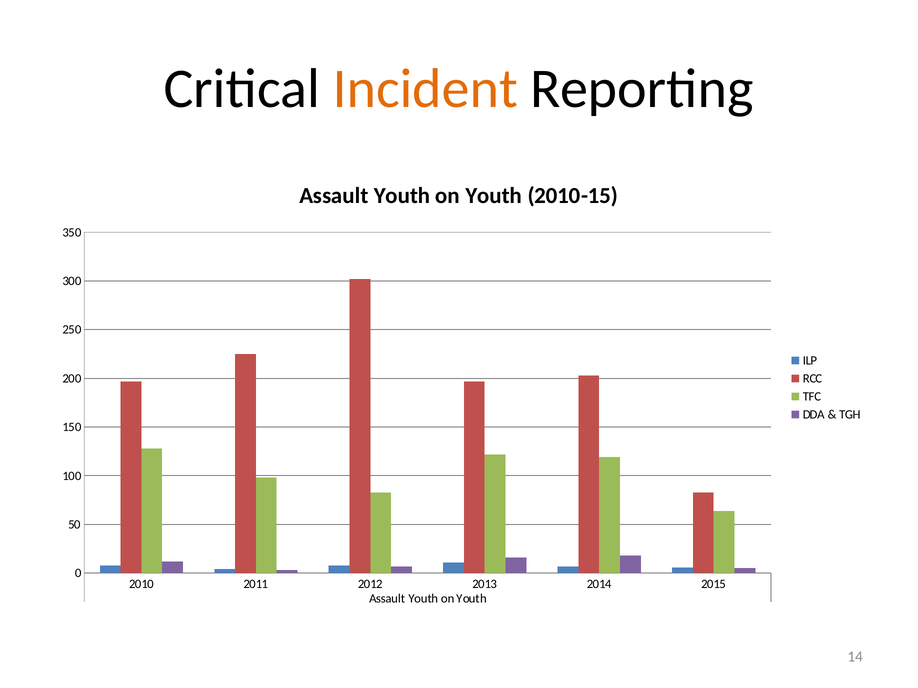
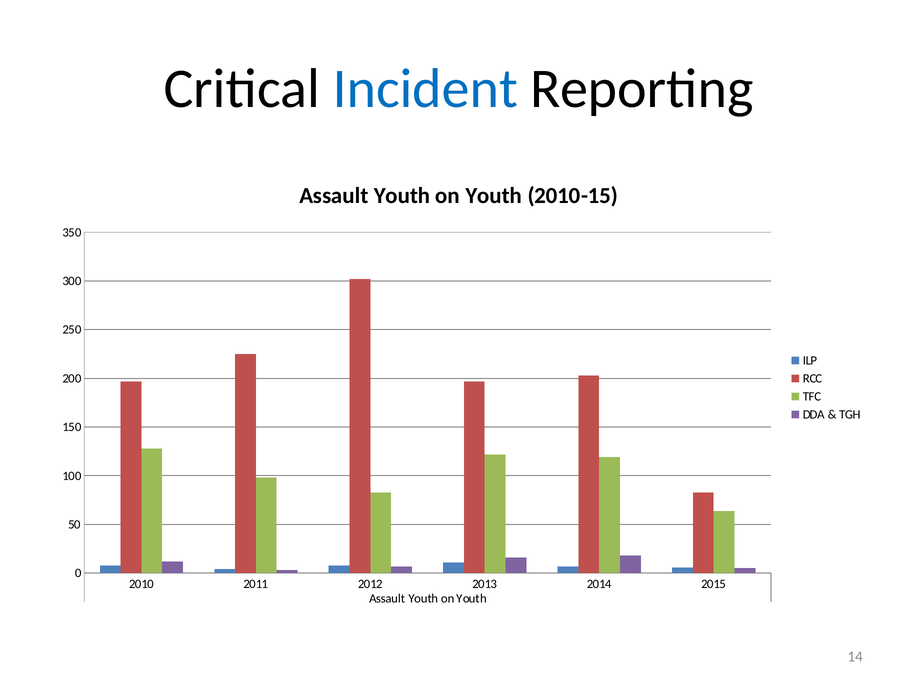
Incident colour: orange -> blue
